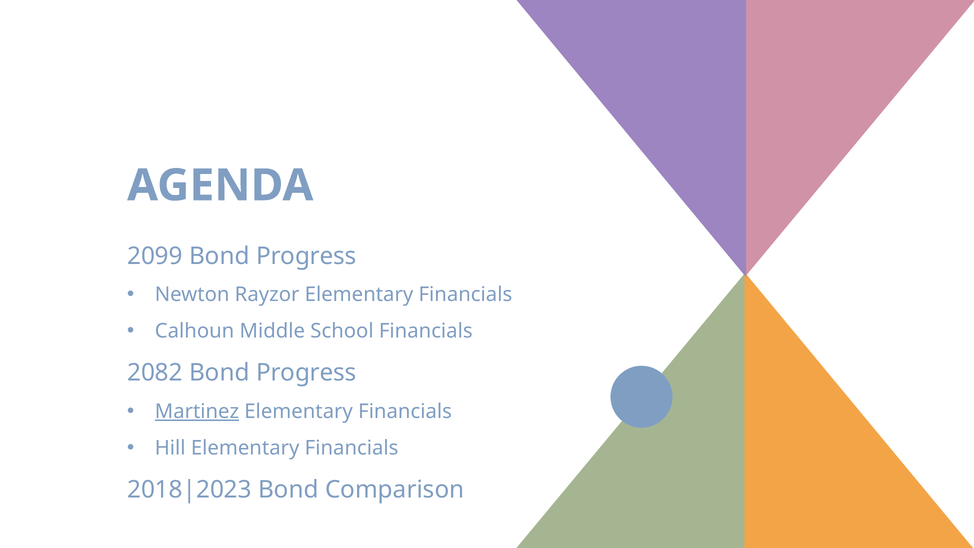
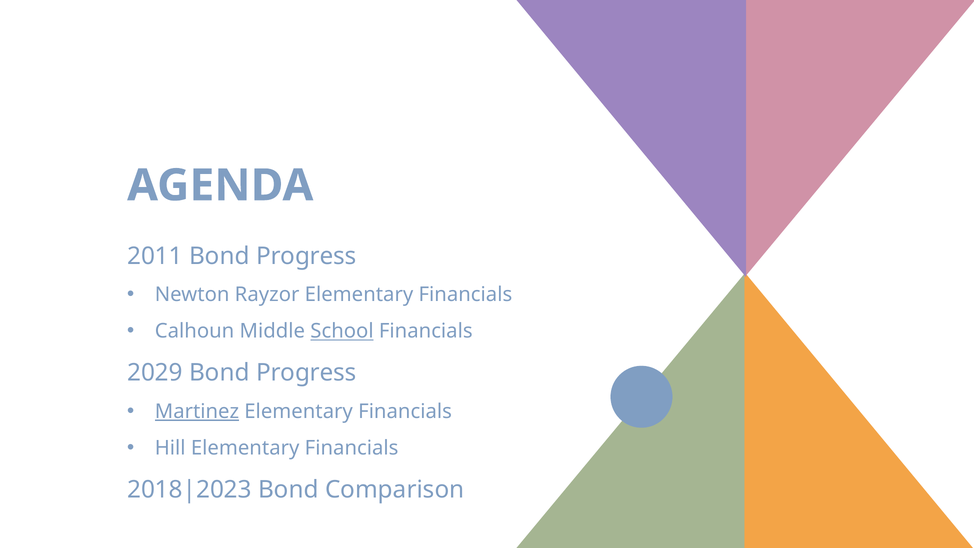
2099: 2099 -> 2011
School underline: none -> present
2082: 2082 -> 2029
